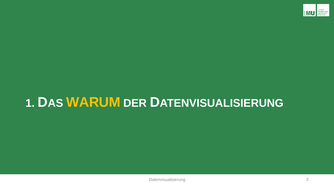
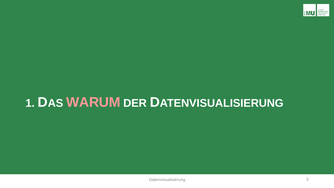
WARUM colour: yellow -> pink
